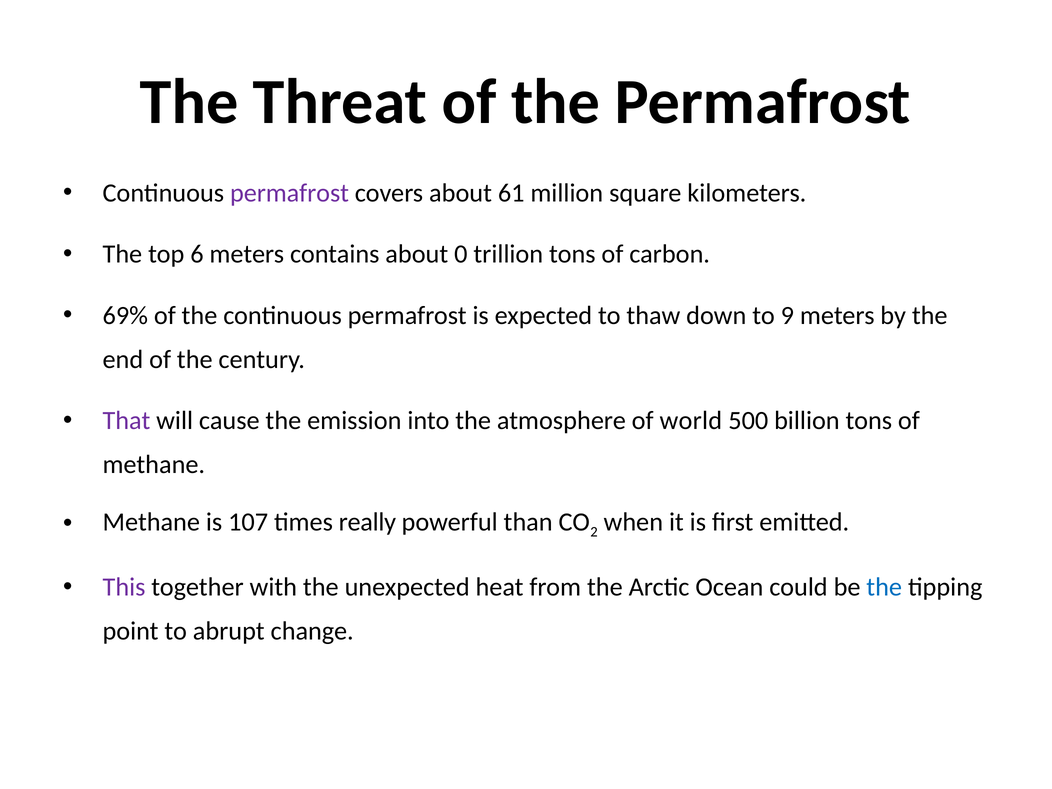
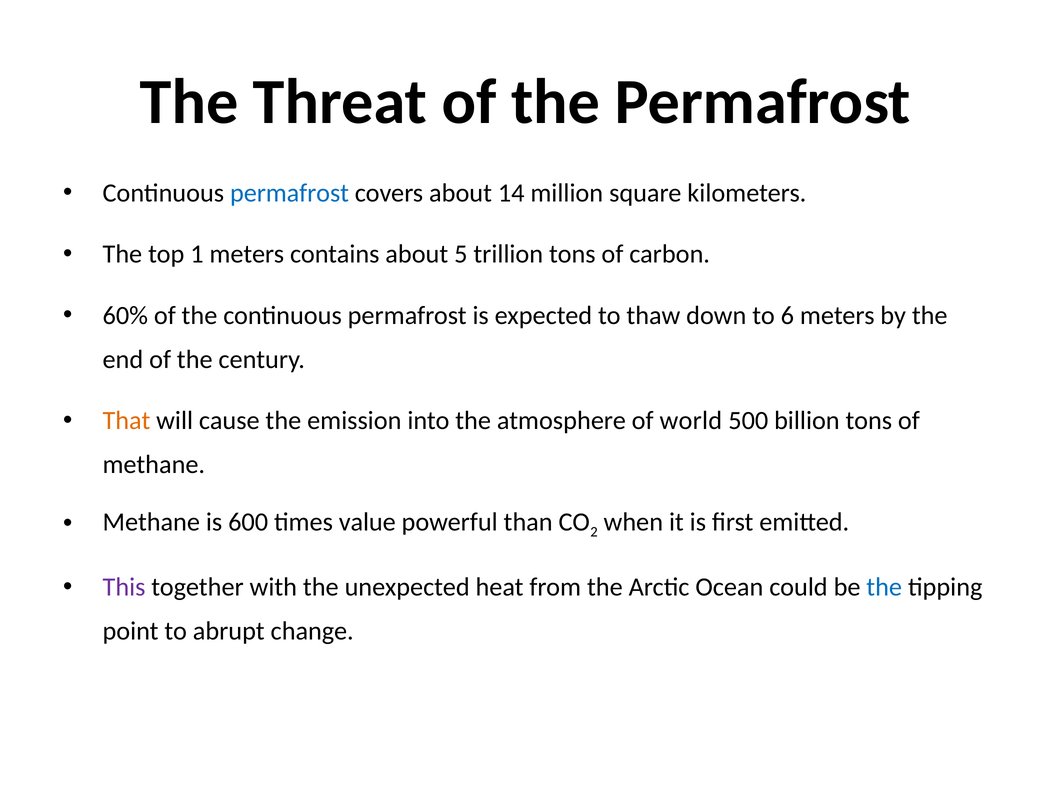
permafrost at (290, 193) colour: purple -> blue
61: 61 -> 14
6: 6 -> 1
0: 0 -> 5
69%: 69% -> 60%
9: 9 -> 6
That colour: purple -> orange
107: 107 -> 600
really: really -> value
